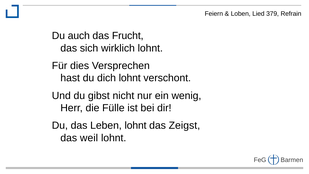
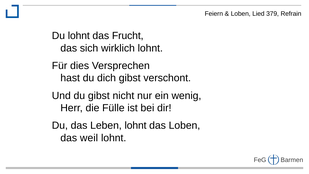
Du auch: auch -> lohnt
dich lohnt: lohnt -> gibst
das Zeigst: Zeigst -> Loben
